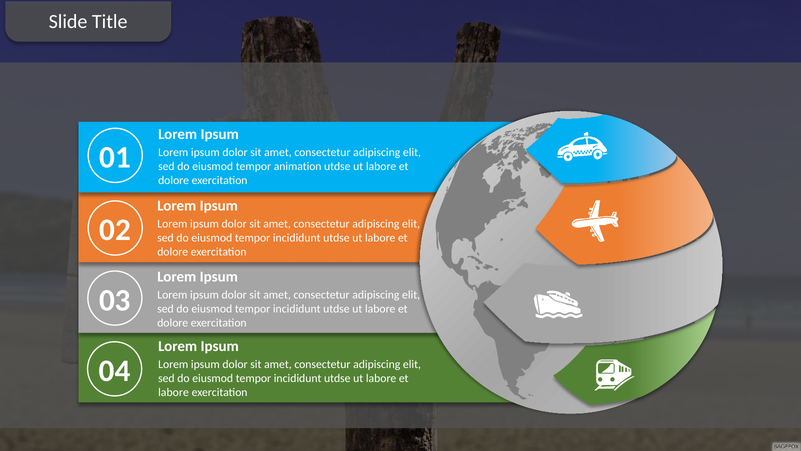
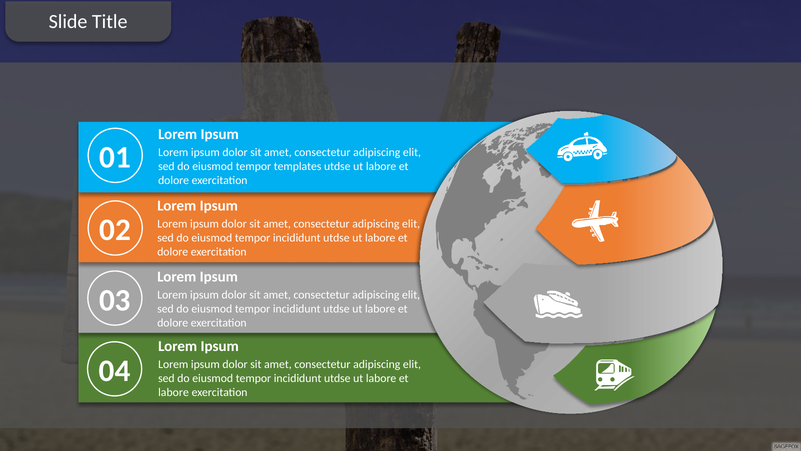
animation: animation -> templates
